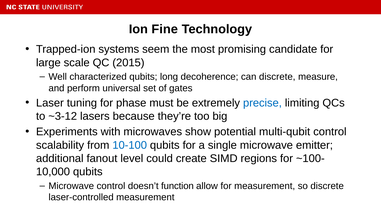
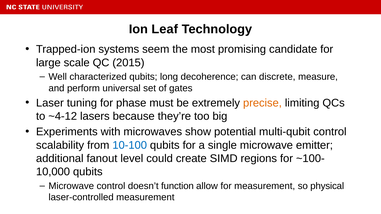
Fine: Fine -> Leaf
precise colour: blue -> orange
~3-12: ~3-12 -> ~4-12
so discrete: discrete -> physical
